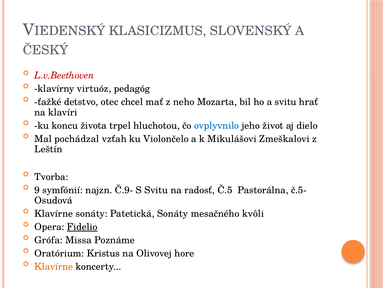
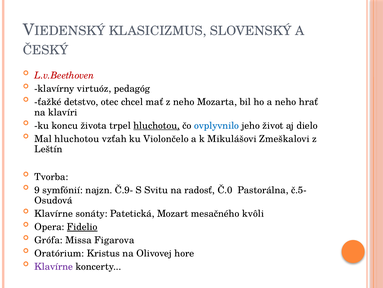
a svitu: svitu -> neho
hluchotou at (157, 125) underline: none -> present
Mal pochádzal: pochádzal -> hluchotou
Č.5: Č.5 -> Č.0
Patetická Sonáty: Sonáty -> Mozart
Poznáme: Poznáme -> Figarova
Klavírne at (54, 266) colour: orange -> purple
